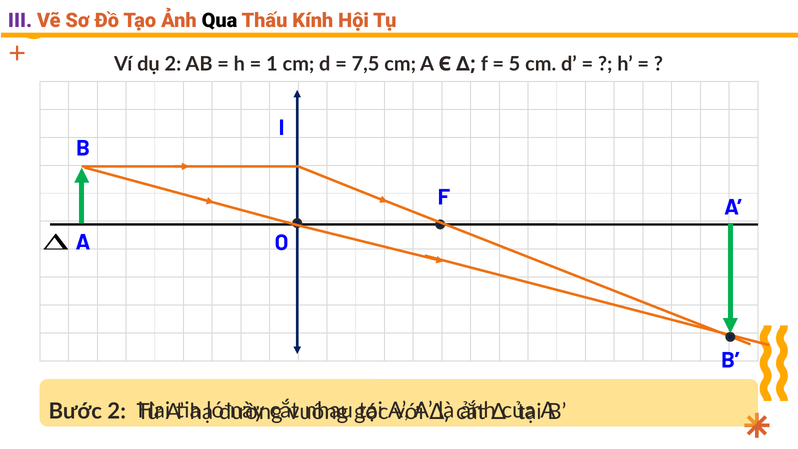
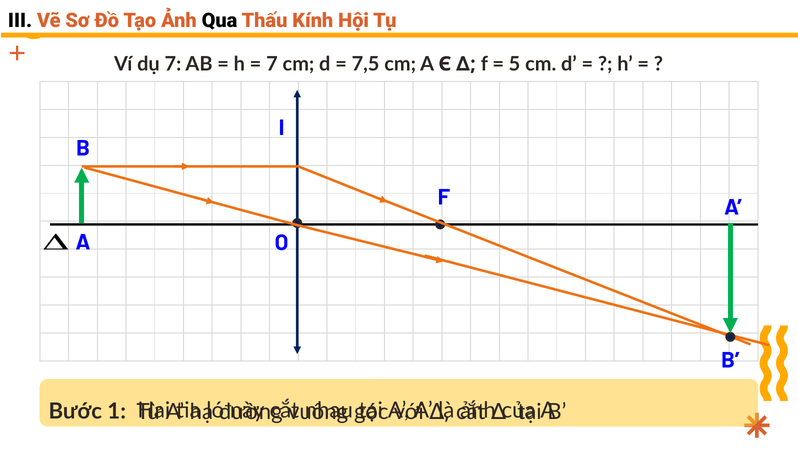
III colour: purple -> black
dụ 2: 2 -> 7
1 at (272, 64): 1 -> 7
Bước 2: 2 -> 1
